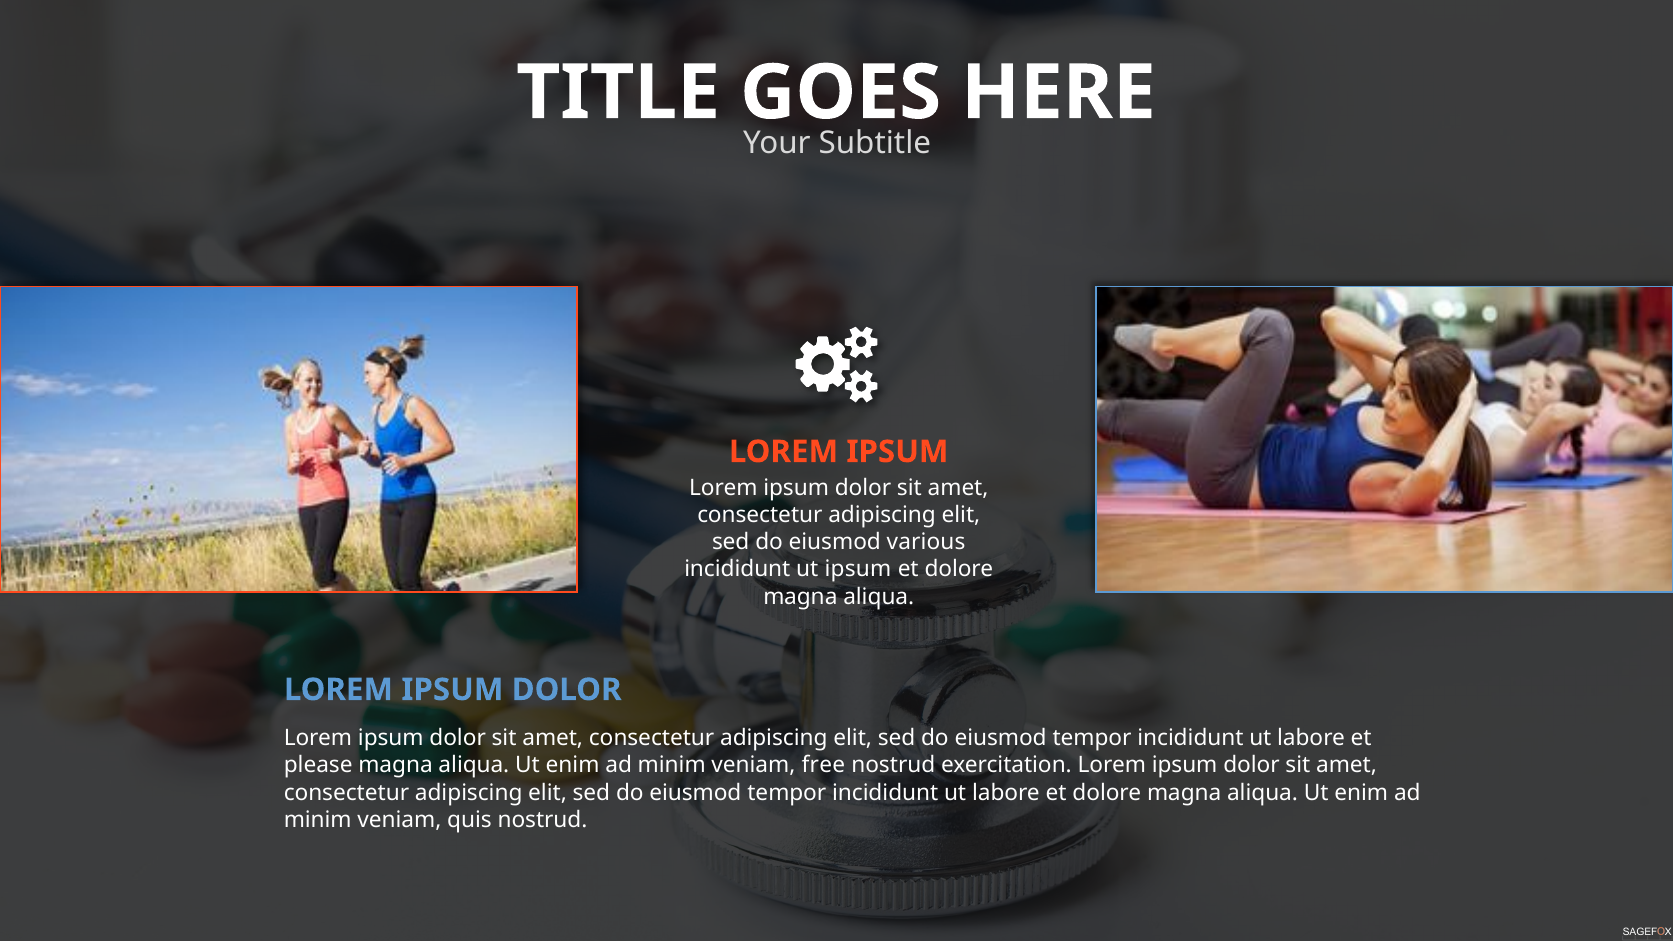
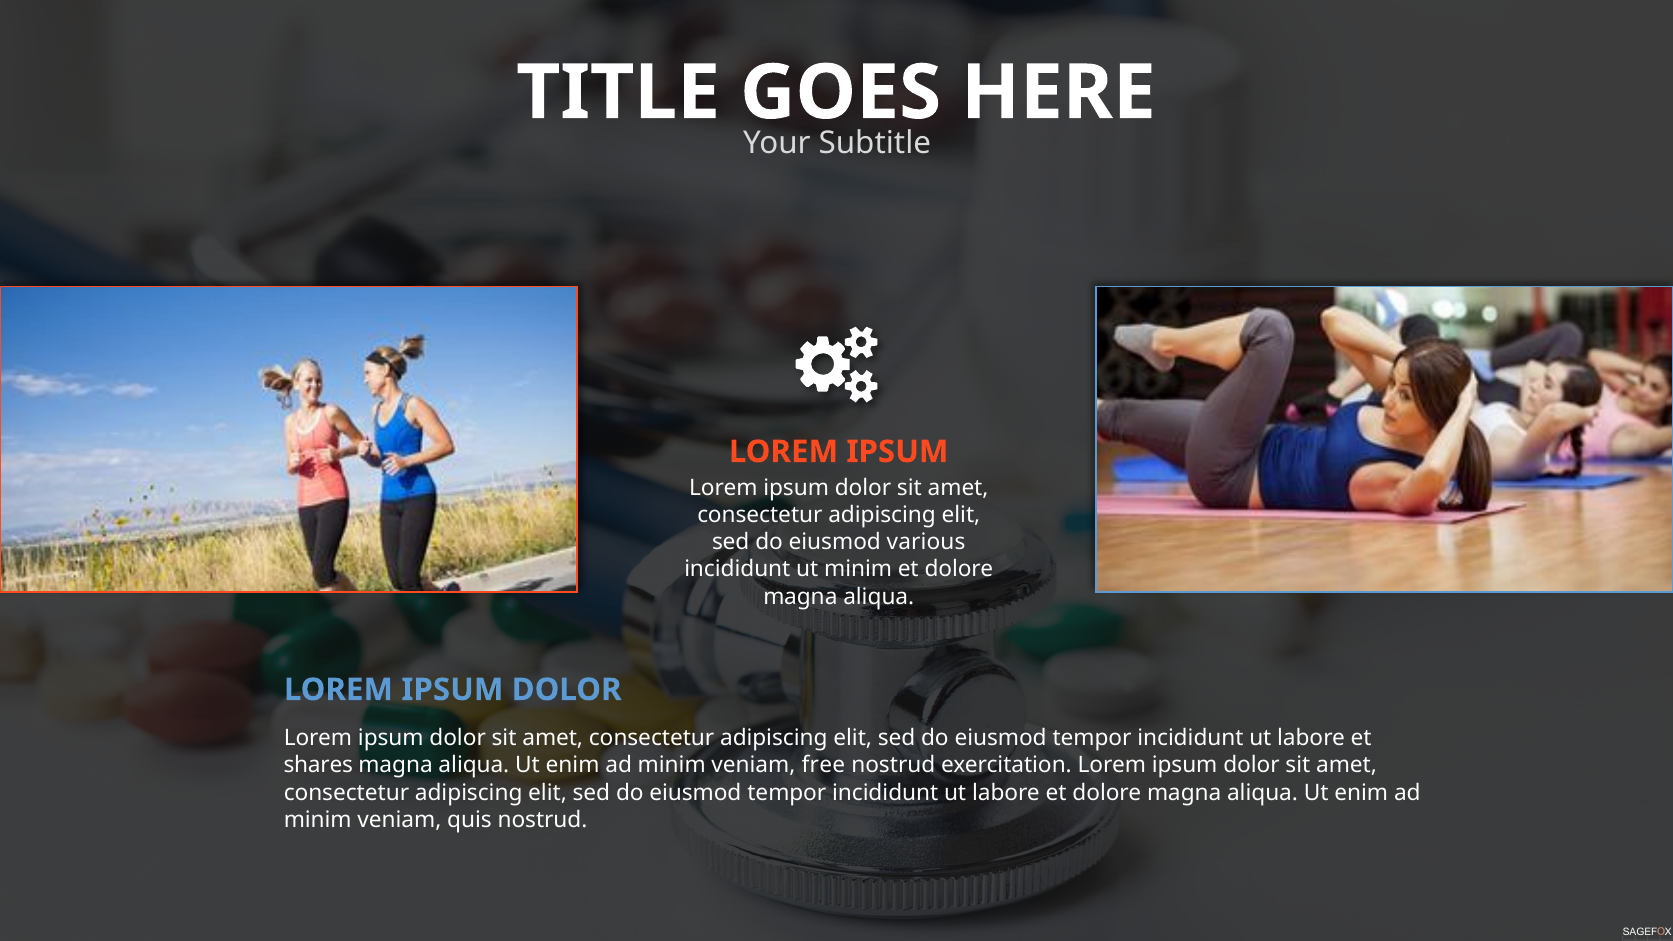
ut ipsum: ipsum -> minim
please: please -> shares
